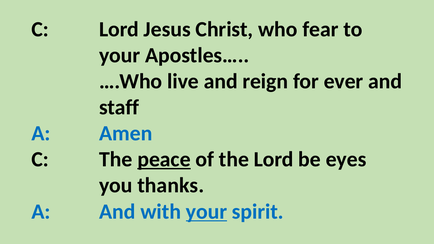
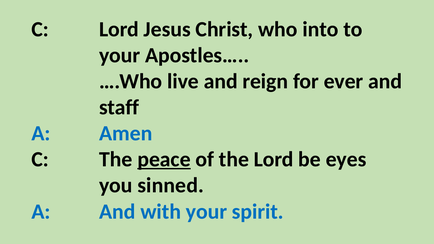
fear: fear -> into
thanks: thanks -> sinned
your at (207, 212) underline: present -> none
